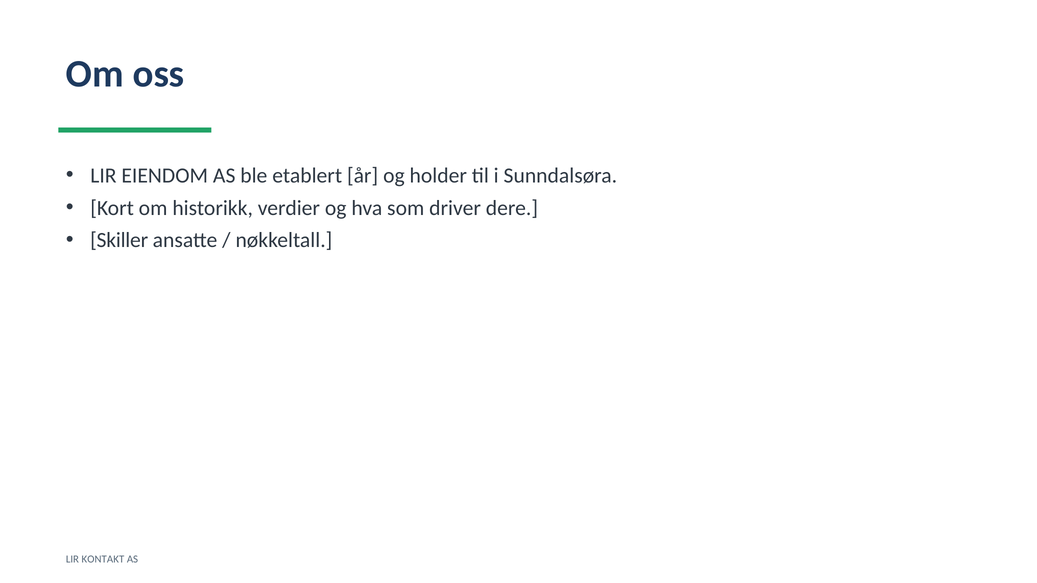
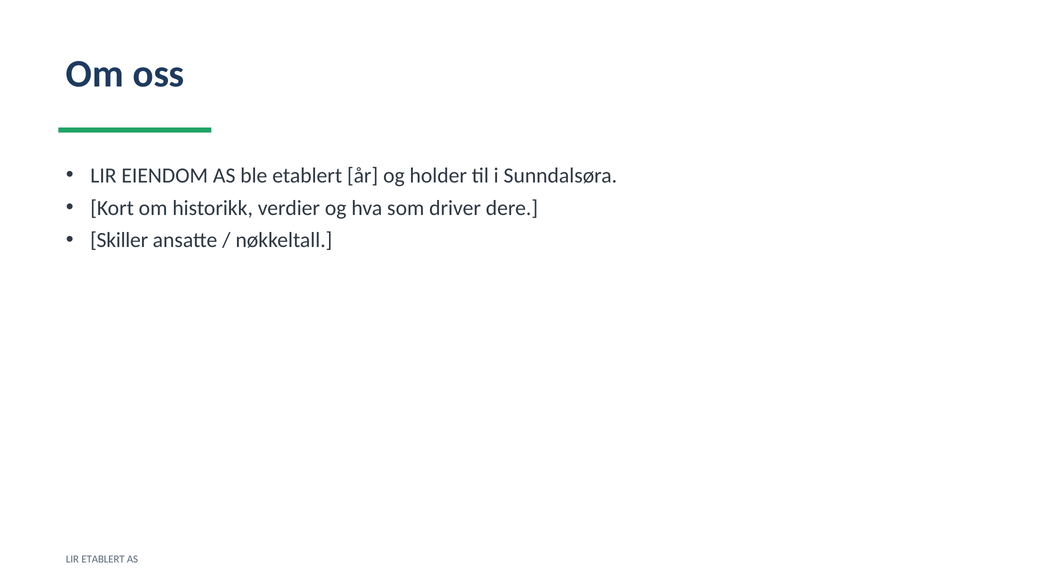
LIR KONTAKT: KONTAKT -> ETABLERT
